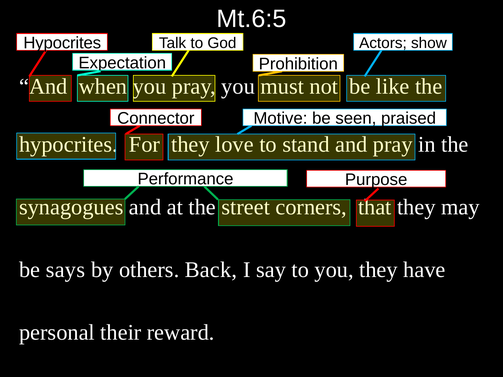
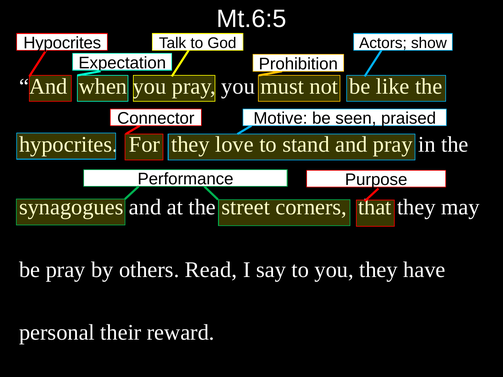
be says: says -> pray
Back: Back -> Read
